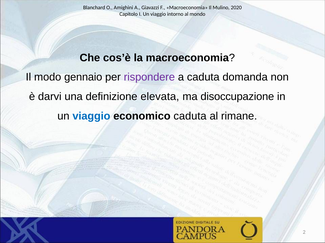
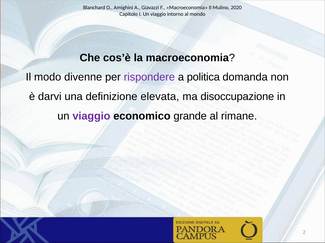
gennaio: gennaio -> divenne
a caduta: caduta -> politica
viaggio at (91, 116) colour: blue -> purple
economico caduta: caduta -> grande
